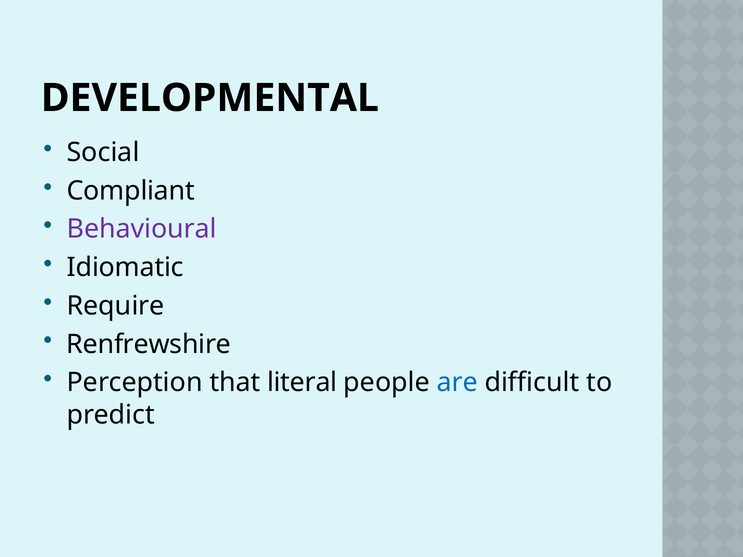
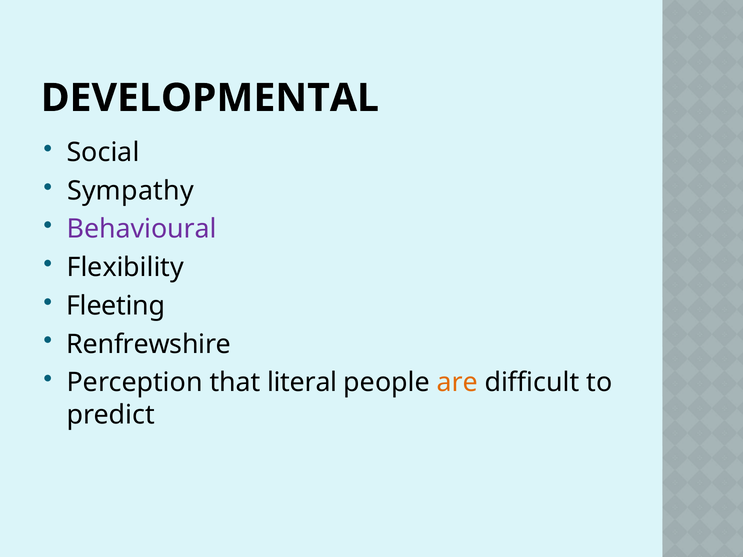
Compliant: Compliant -> Sympathy
Idiomatic: Idiomatic -> Flexibility
Require: Require -> Fleeting
are colour: blue -> orange
